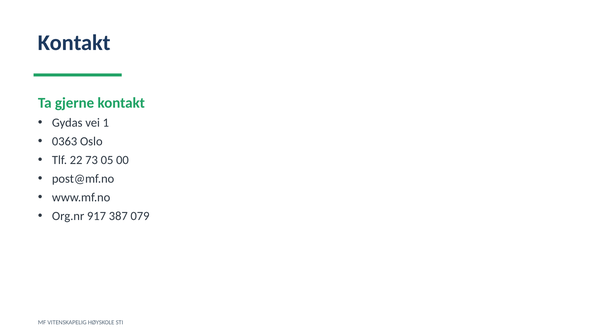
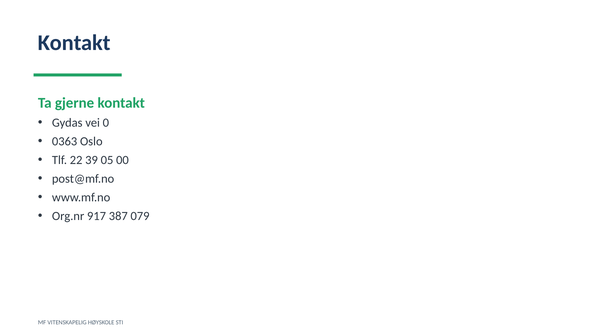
1: 1 -> 0
73: 73 -> 39
